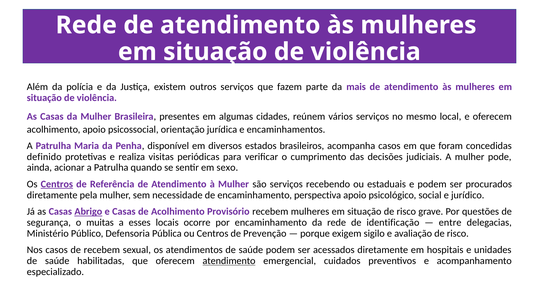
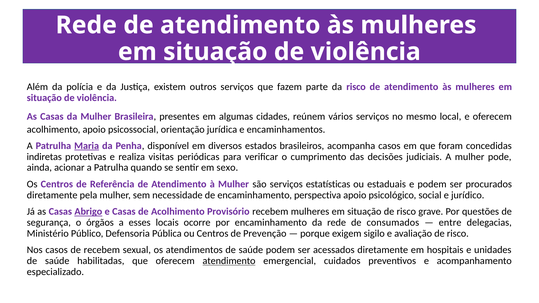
da mais: mais -> risco
Maria underline: none -> present
definido: definido -> indiretas
Centros at (57, 184) underline: present -> none
recebendo: recebendo -> estatísticas
muitas: muitas -> órgãos
identificação: identificação -> consumados
